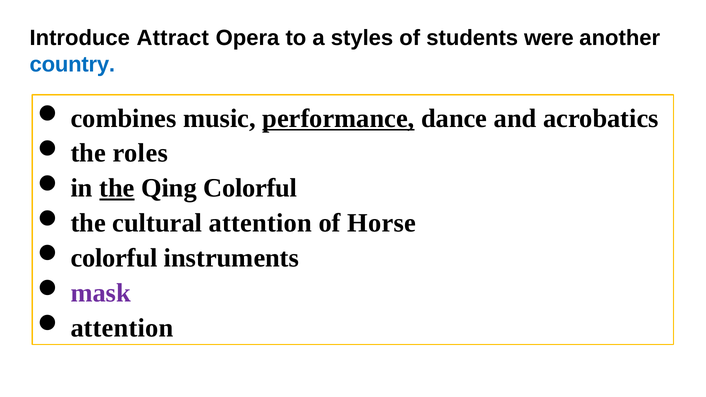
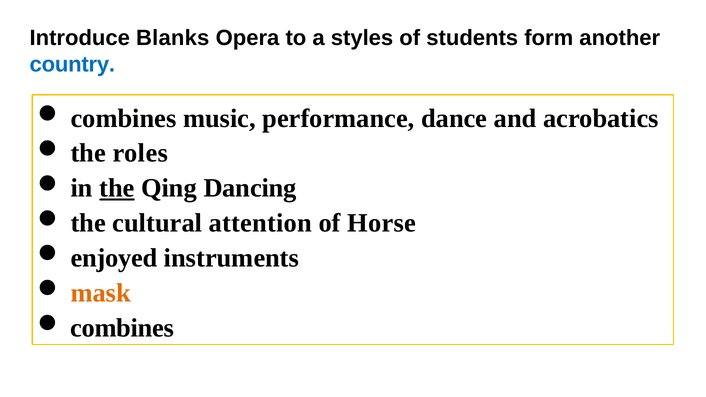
Attract: Attract -> Blanks
were: were -> form
performance underline: present -> none
Qing Colorful: Colorful -> Dancing
colorful at (114, 258): colorful -> enjoyed
mask colour: purple -> orange
attention at (122, 328): attention -> combines
